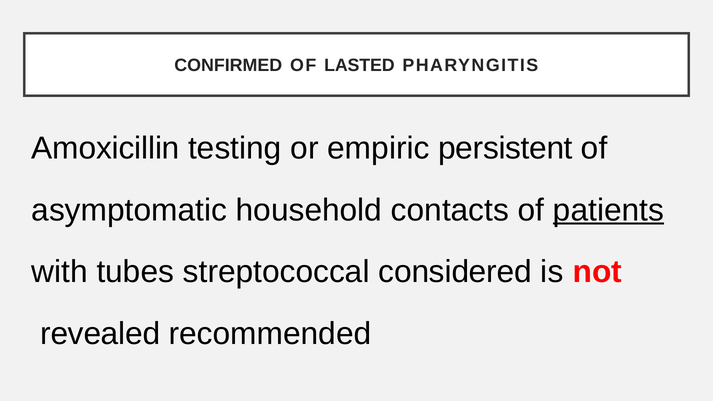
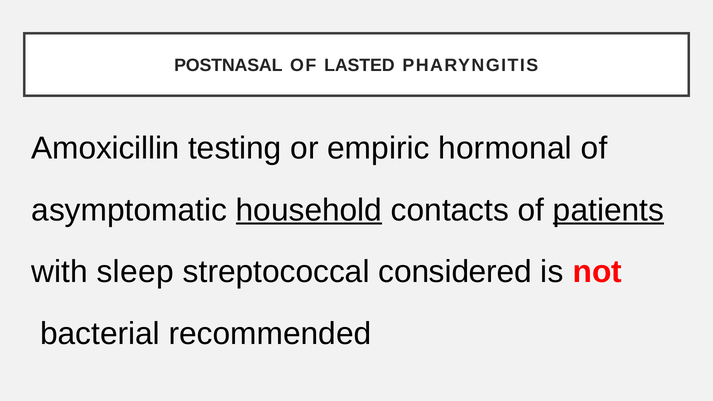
CONFIRMED: CONFIRMED -> POSTNASAL
persistent: persistent -> hormonal
household underline: none -> present
tubes: tubes -> sleep
revealed: revealed -> bacterial
